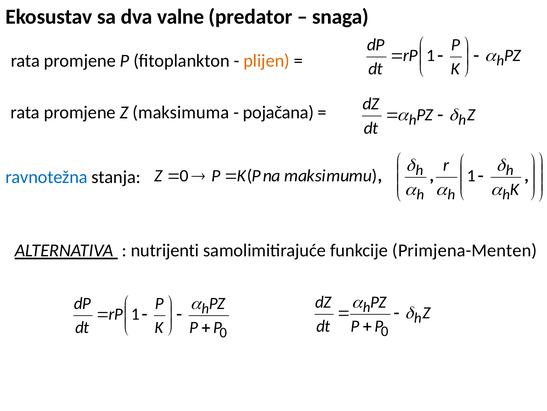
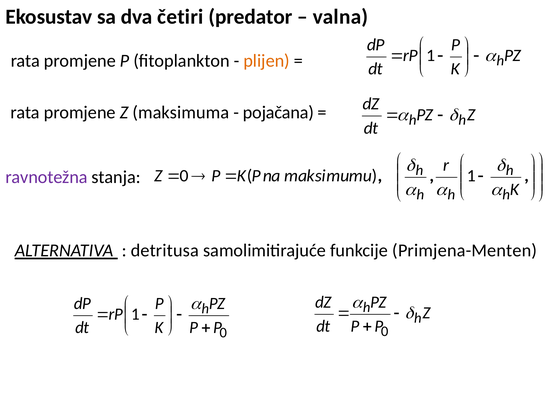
valne: valne -> četiri
snaga: snaga -> valna
ravnotežna colour: blue -> purple
nutrijenti: nutrijenti -> detritusa
